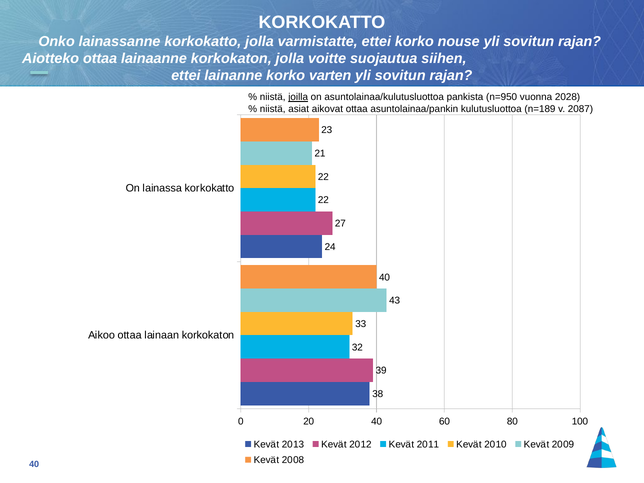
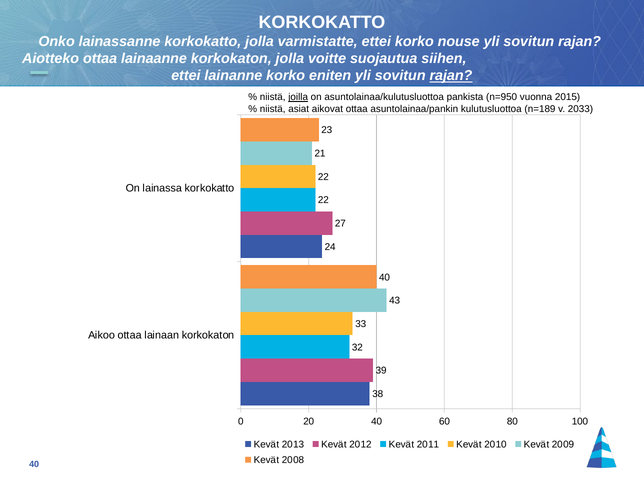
varten: varten -> eniten
rajan at (451, 76) underline: none -> present
2028: 2028 -> 2015
2087: 2087 -> 2033
